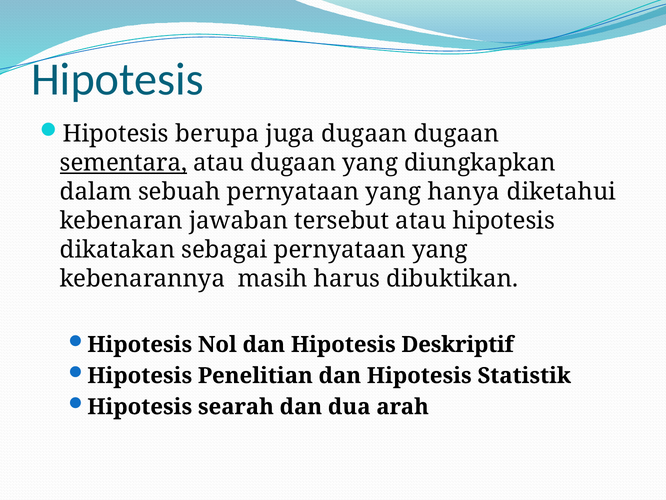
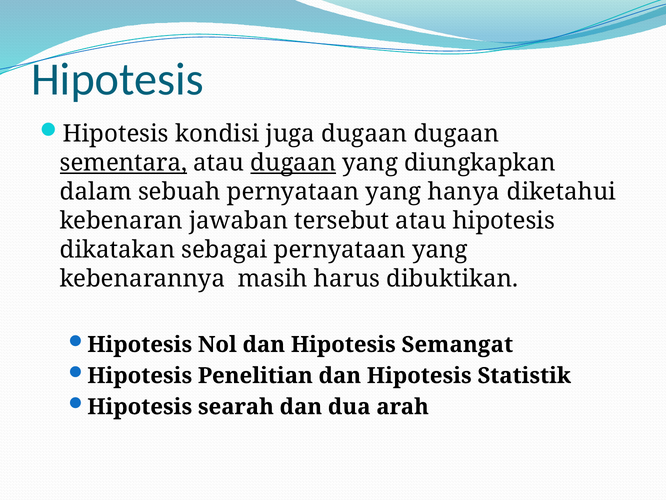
berupa: berupa -> kondisi
dugaan at (293, 163) underline: none -> present
Deskriptif: Deskriptif -> Semangat
